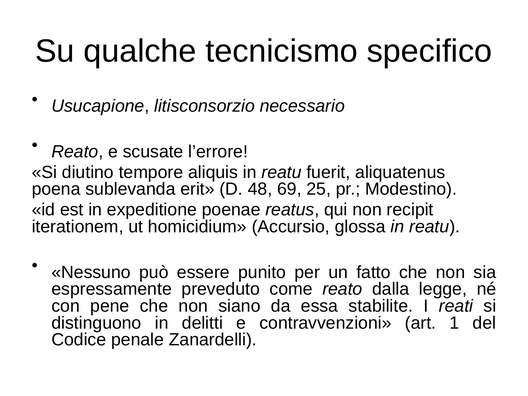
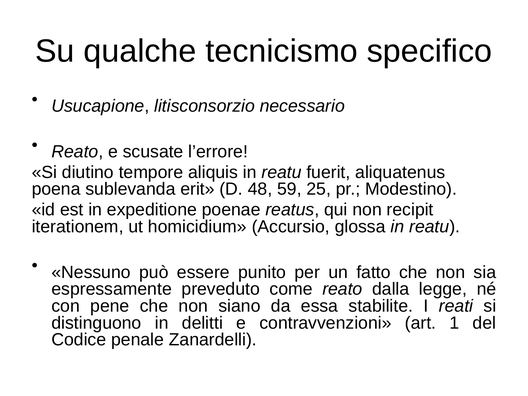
69: 69 -> 59
